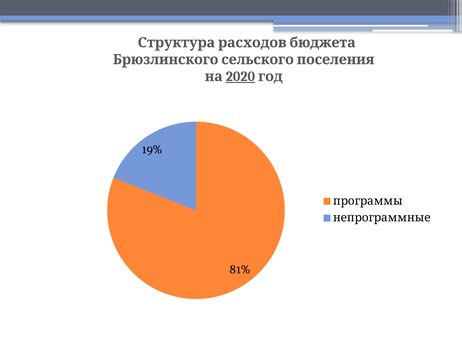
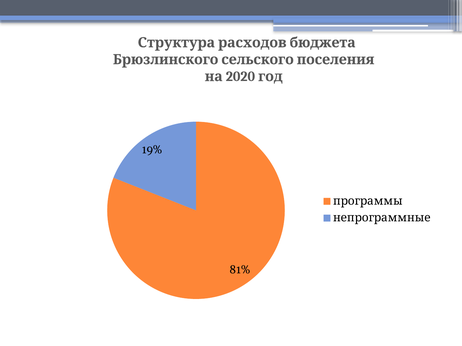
2020 underline: present -> none
